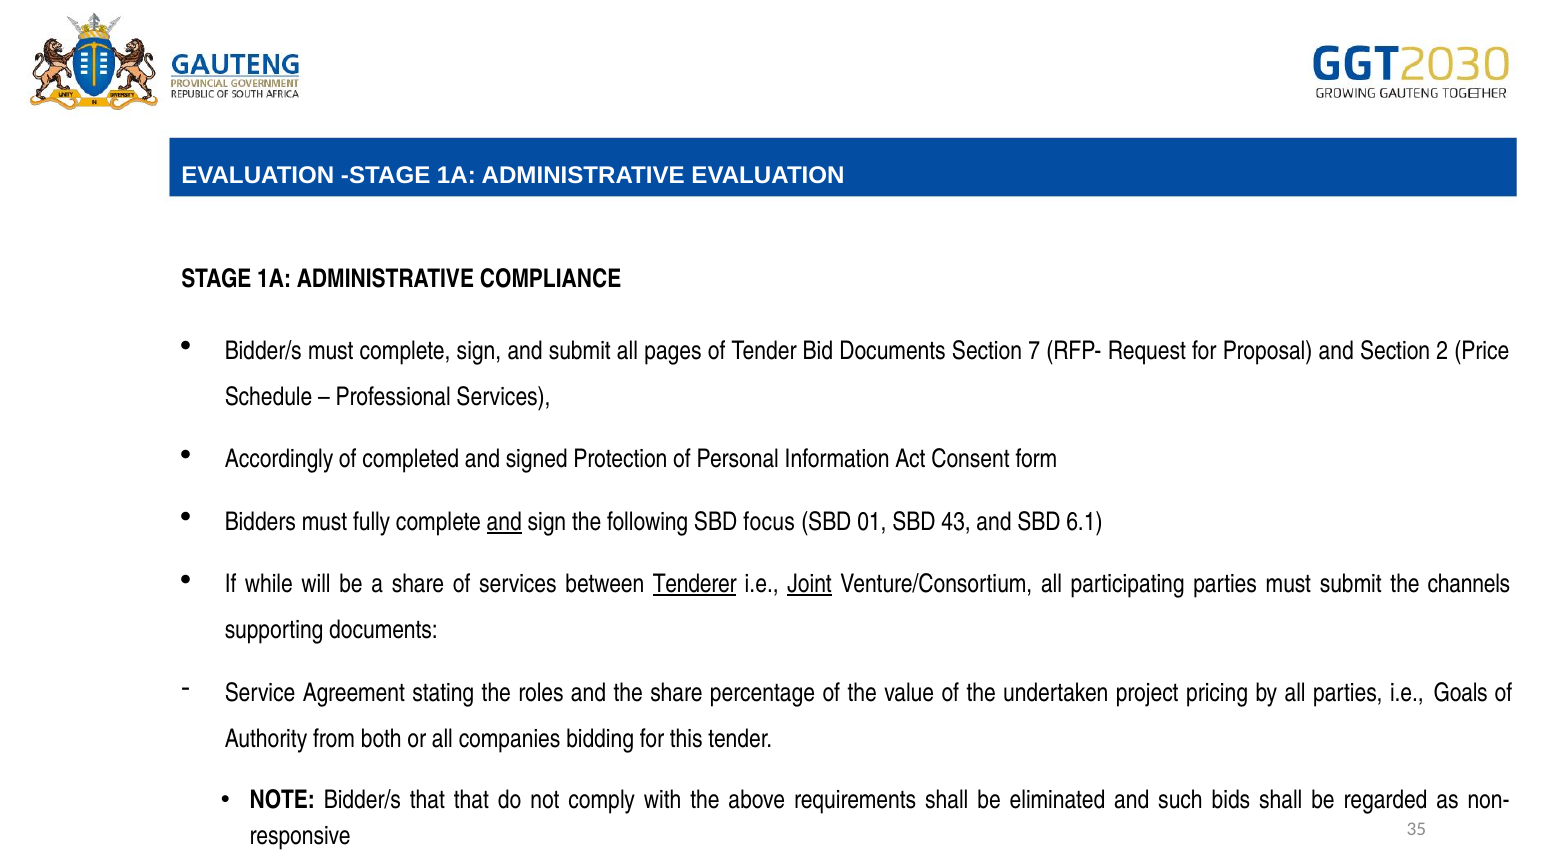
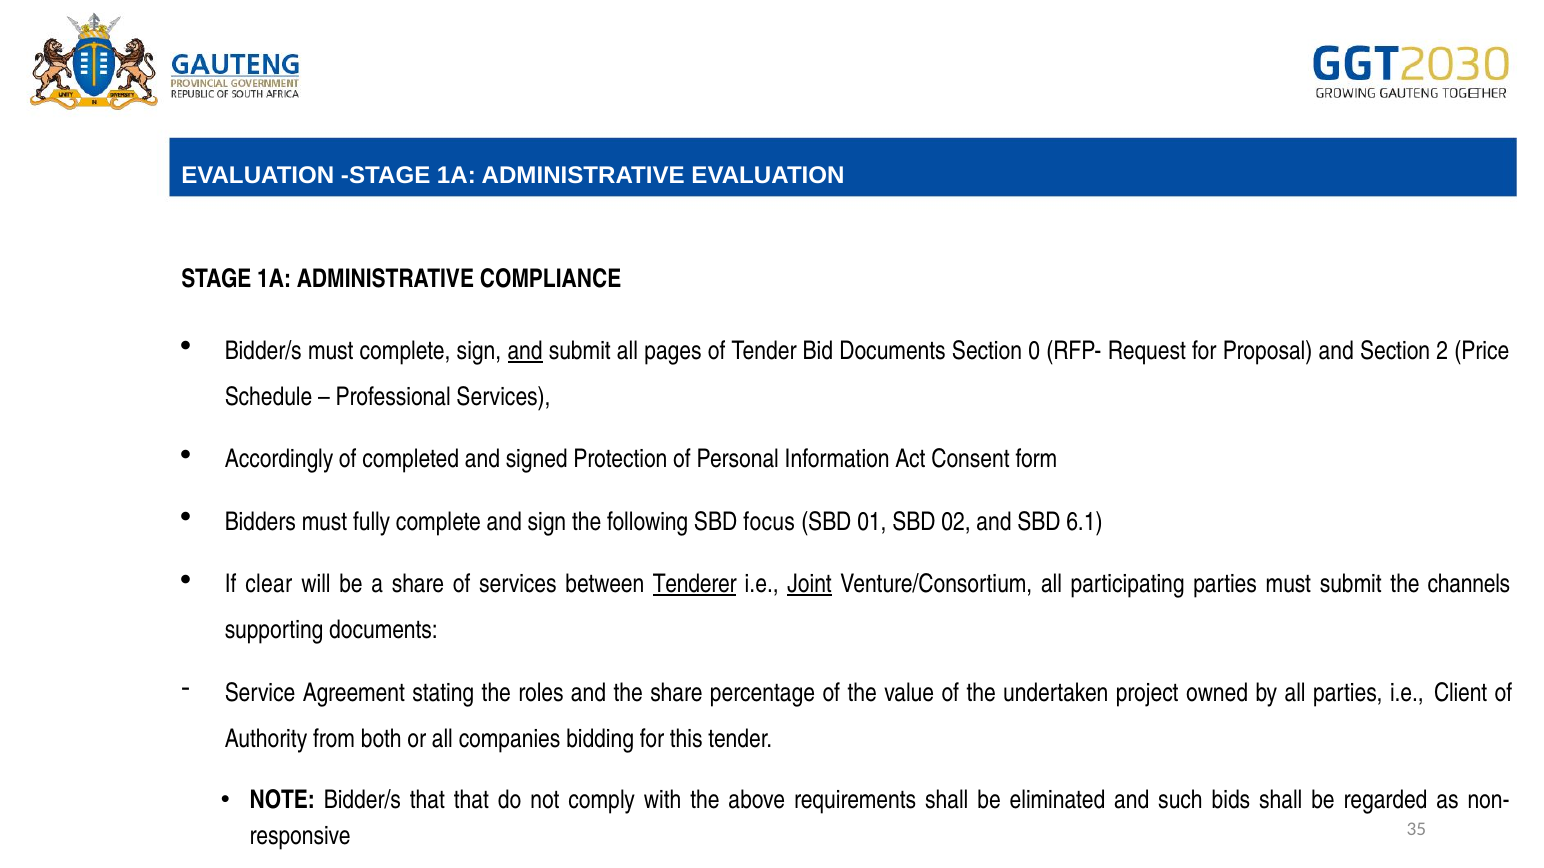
and at (525, 351) underline: none -> present
7: 7 -> 0
and at (504, 522) underline: present -> none
43: 43 -> 02
while: while -> clear
pricing: pricing -> owned
Goals: Goals -> Client
